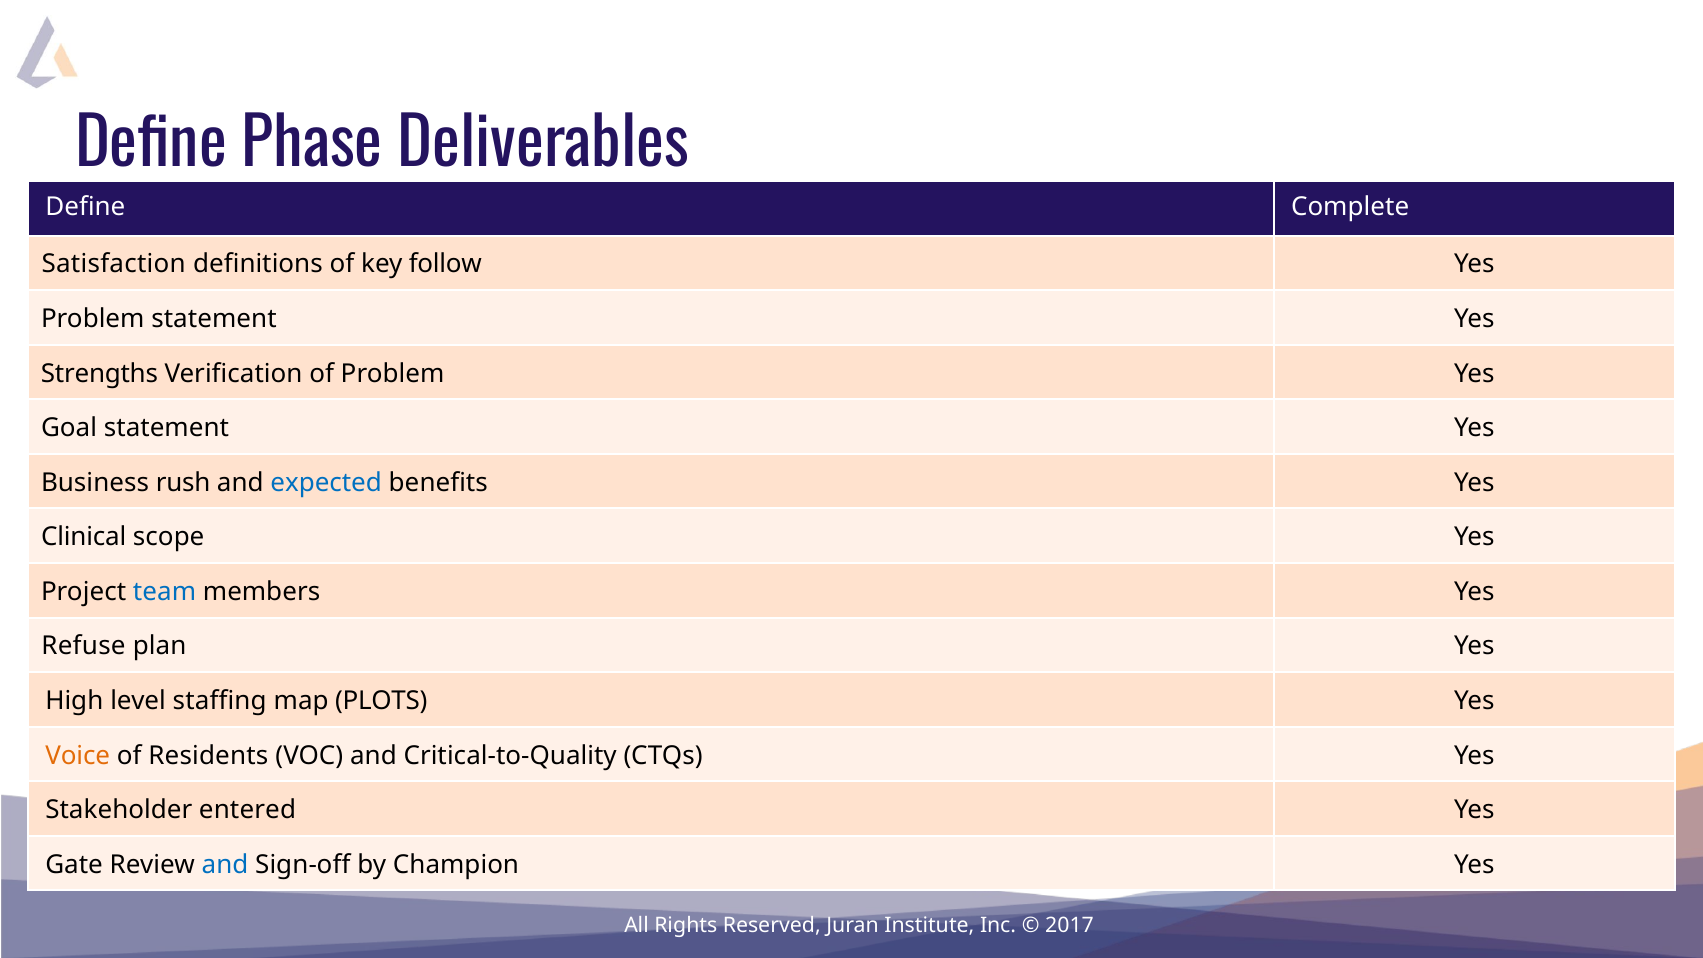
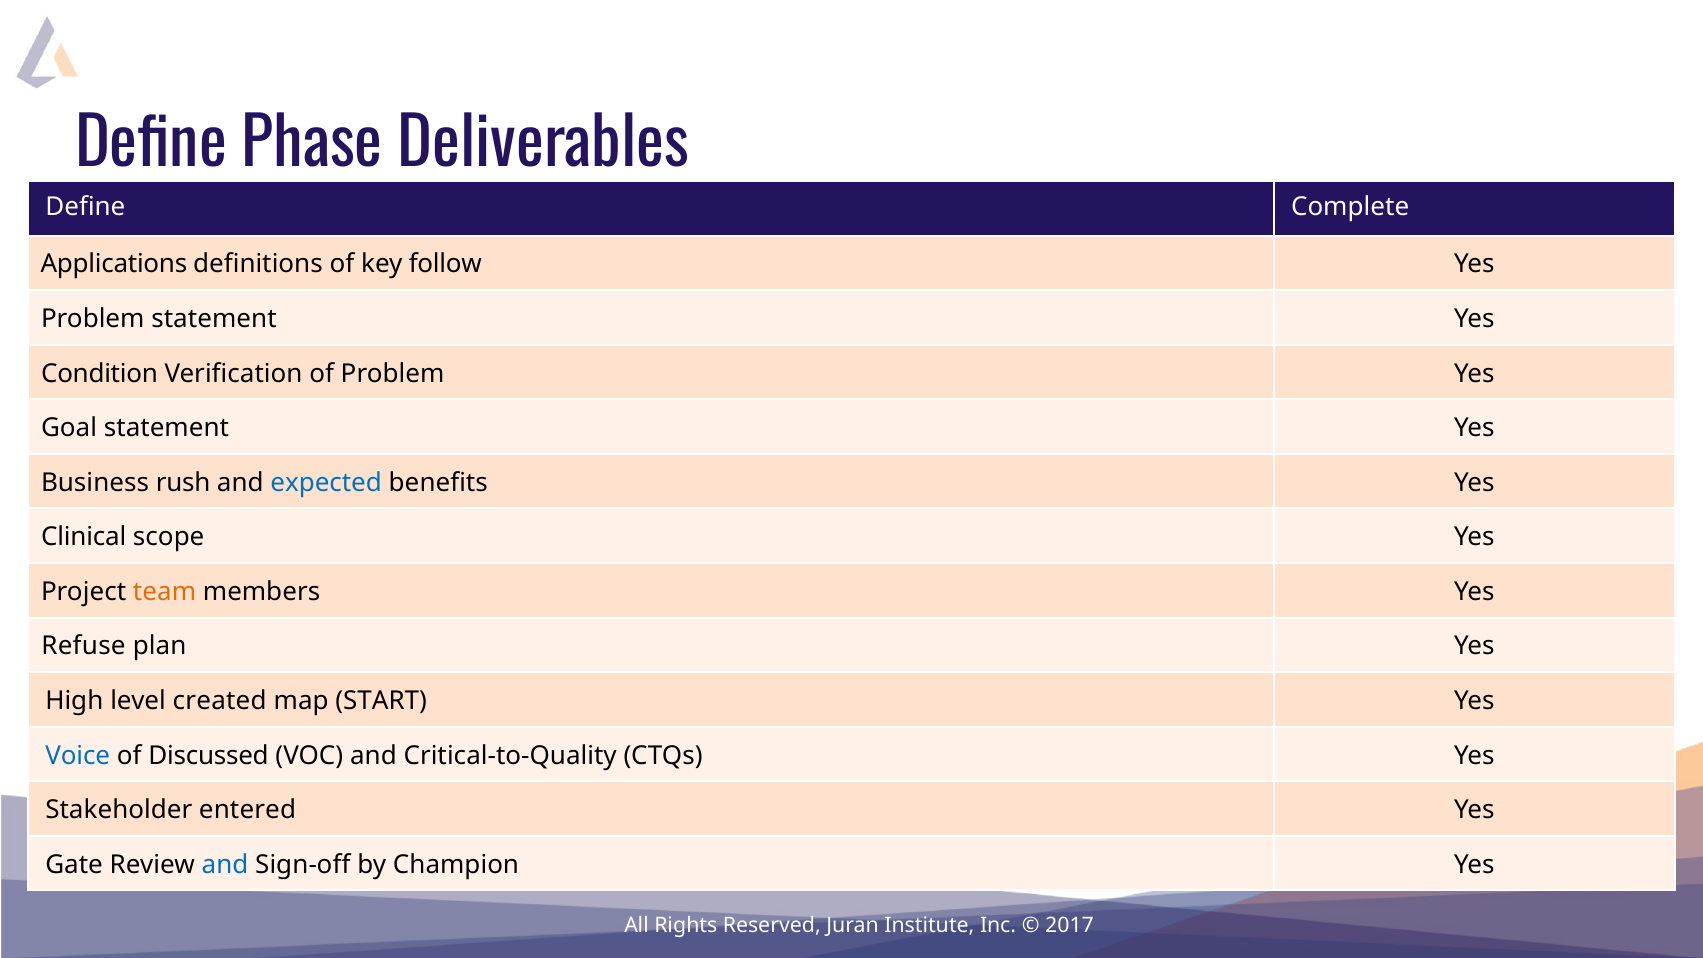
Satisfaction: Satisfaction -> Applications
Strengths: Strengths -> Condition
team colour: blue -> orange
staffing: staffing -> created
PLOTS: PLOTS -> START
Voice colour: orange -> blue
Residents: Residents -> Discussed
